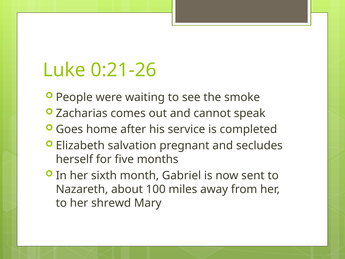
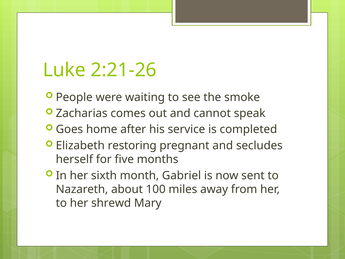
0:21-26: 0:21-26 -> 2:21-26
salvation: salvation -> restoring
